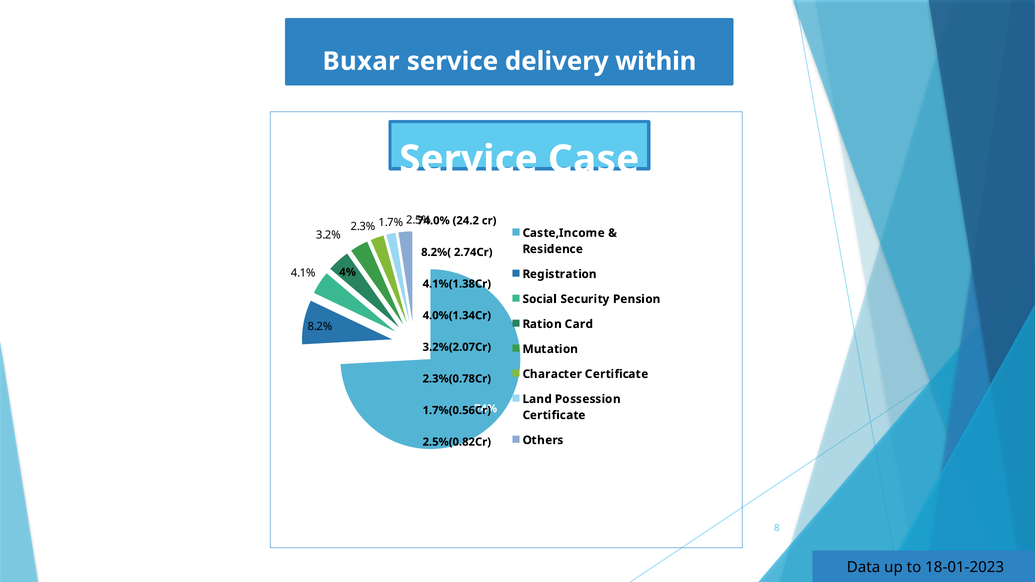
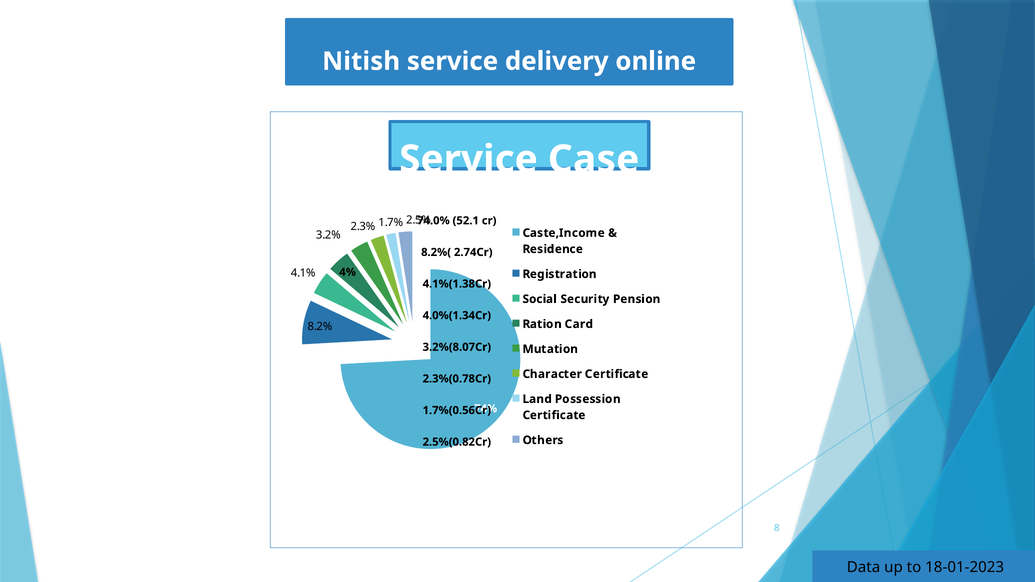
Buxar: Buxar -> Nitish
within: within -> online
24.2: 24.2 -> 52.1
3.2%(2.07Cr: 3.2%(2.07Cr -> 3.2%(8.07Cr
